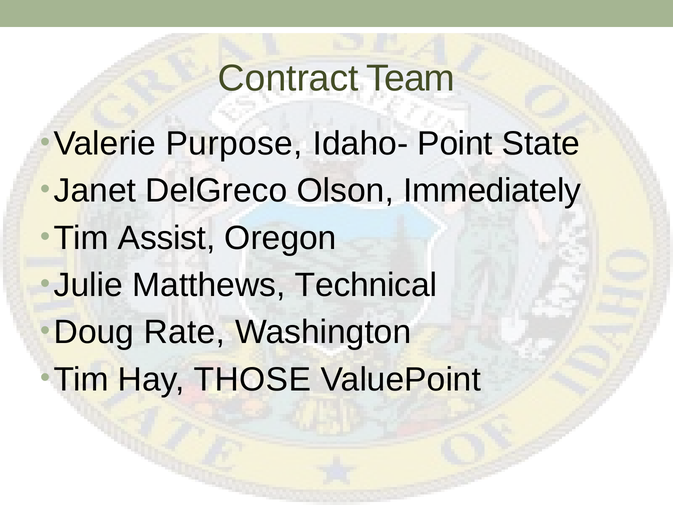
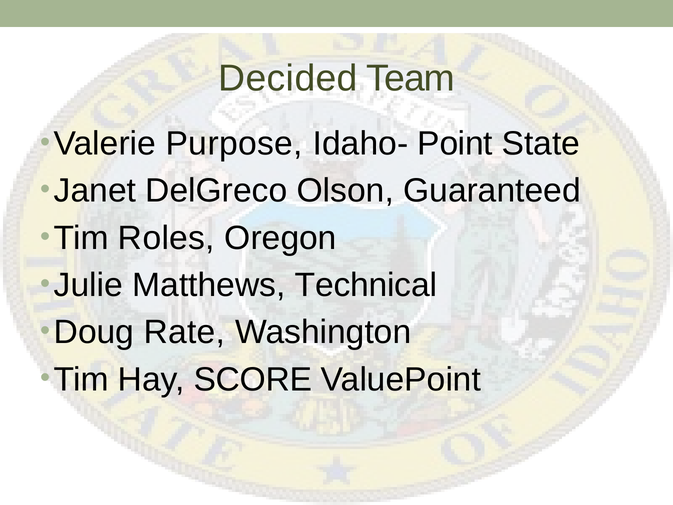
Contract: Contract -> Decided
Immediately: Immediately -> Guaranteed
Assist: Assist -> Roles
THOSE: THOSE -> SCORE
